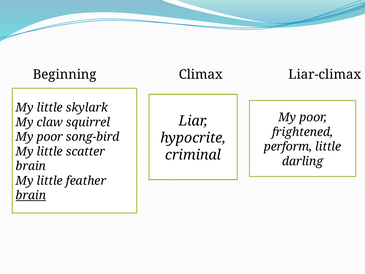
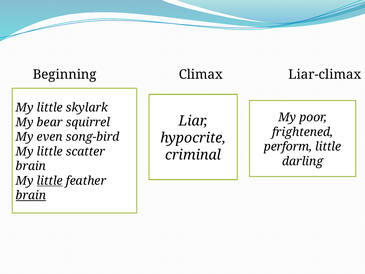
claw: claw -> bear
poor at (50, 137): poor -> even
little at (50, 181) underline: none -> present
